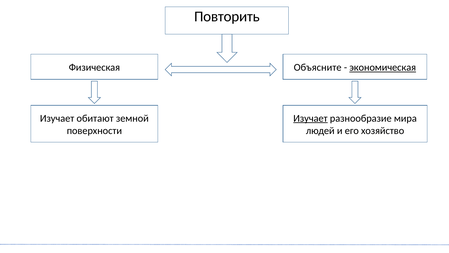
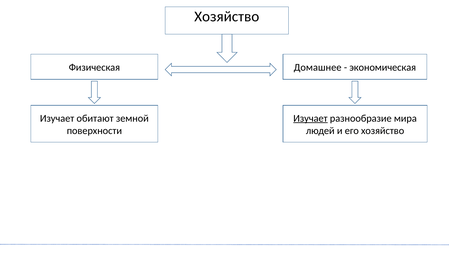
Повторить at (227, 16): Повторить -> Хозяйство
Объясните: Объясните -> Домашнее
экономическая underline: present -> none
